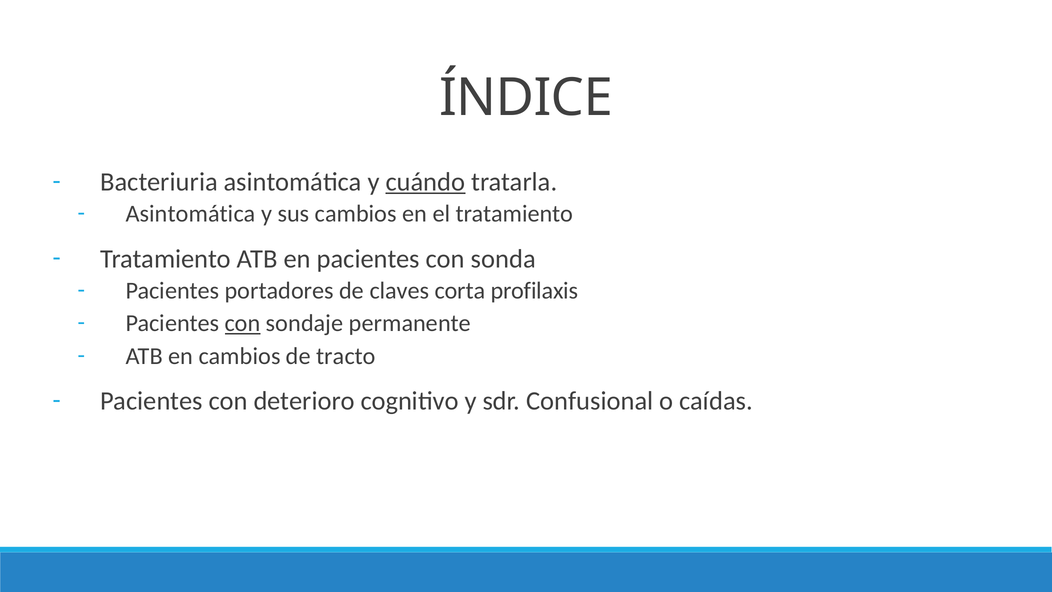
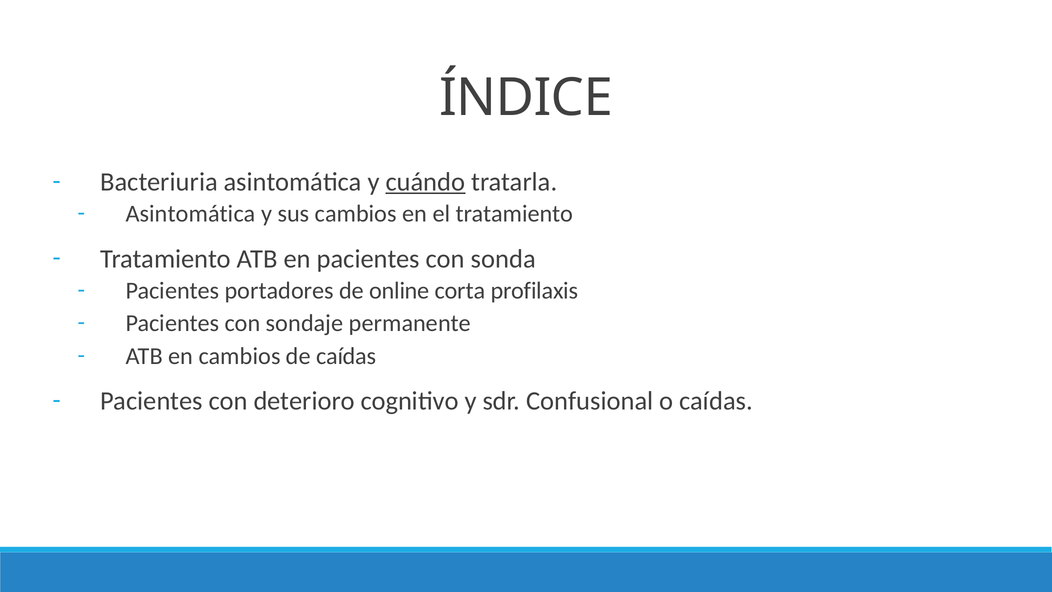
claves: claves -> online
con at (243, 323) underline: present -> none
de tracto: tracto -> caídas
